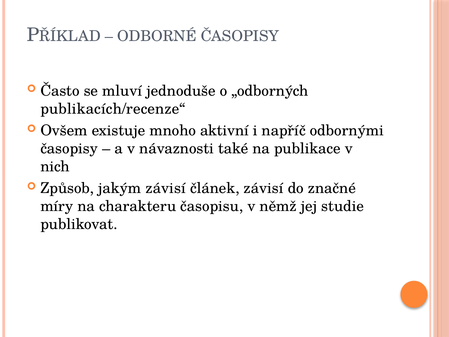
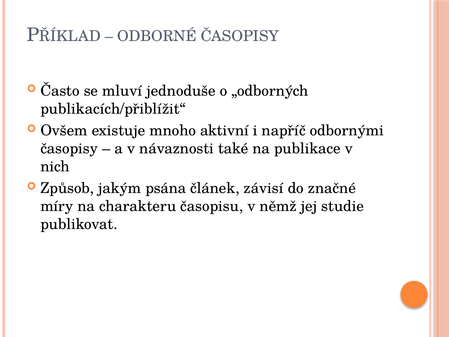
publikacích/recenze“: publikacích/recenze“ -> publikacích/přiblížit“
jakým závisí: závisí -> psána
